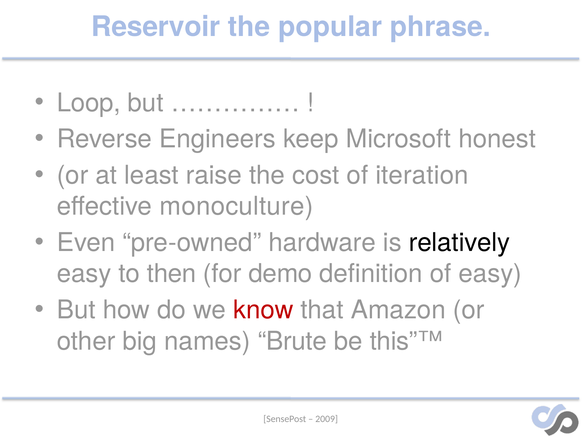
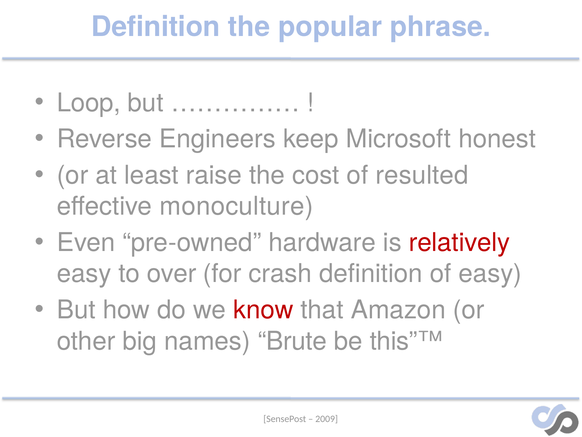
Reservoir at (156, 27): Reservoir -> Definition
iteration: iteration -> resulted
relatively colour: black -> red
then: then -> over
demo: demo -> crash
